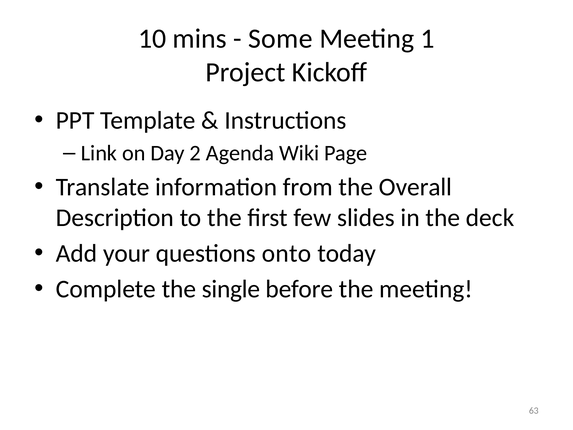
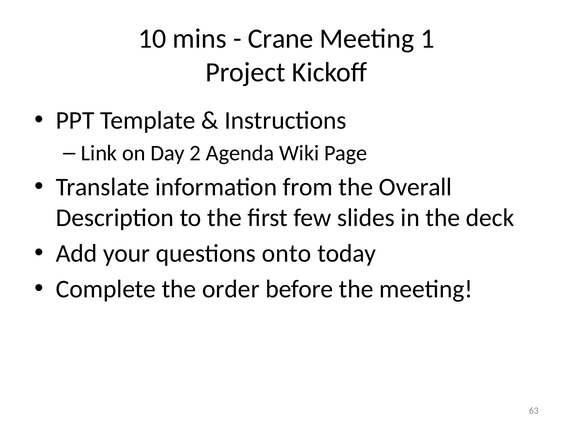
Some: Some -> Crane
single: single -> order
